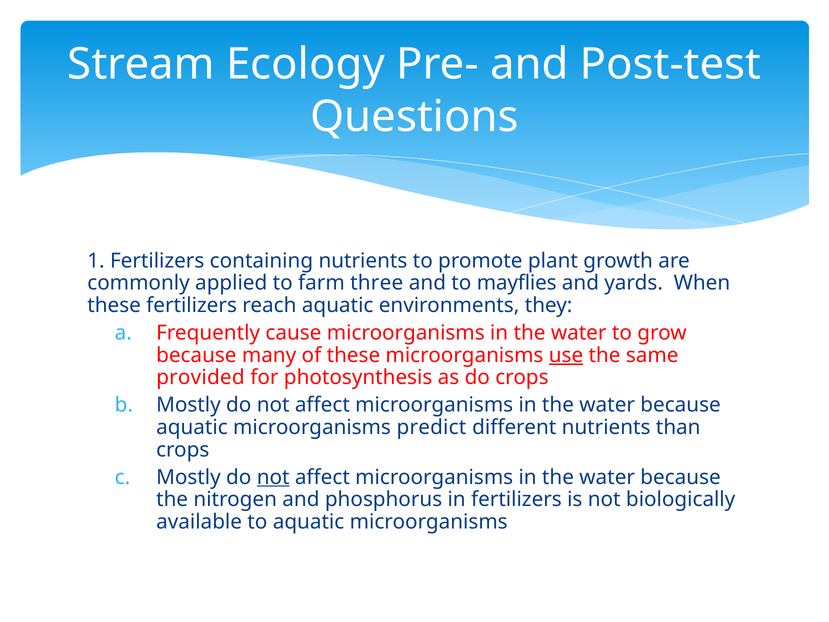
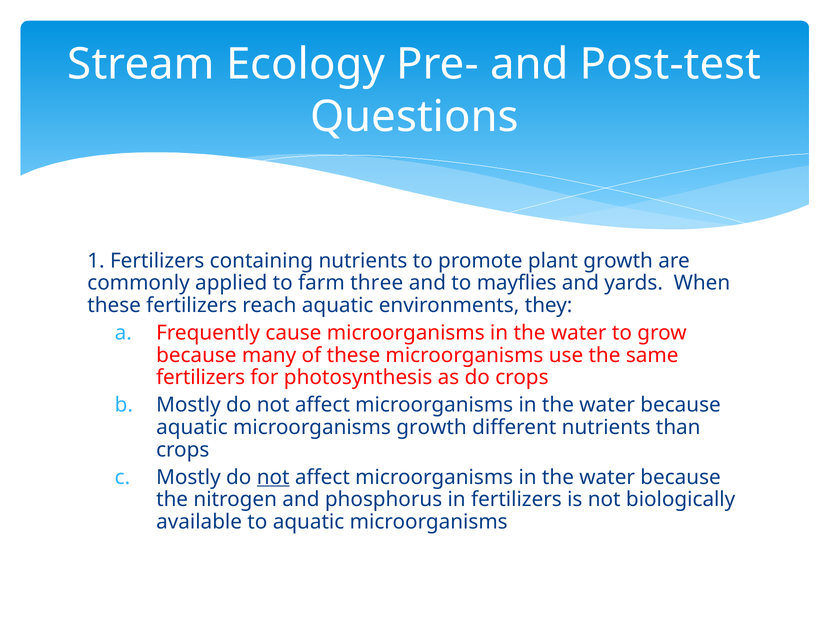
use underline: present -> none
provided at (200, 378): provided -> fertilizers
microorganisms predict: predict -> growth
